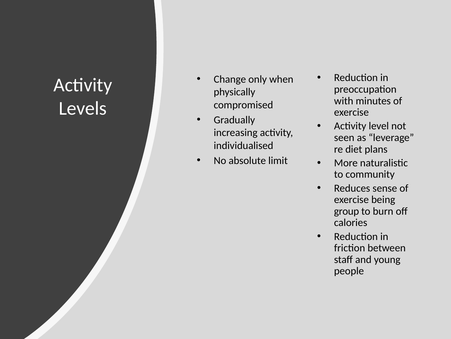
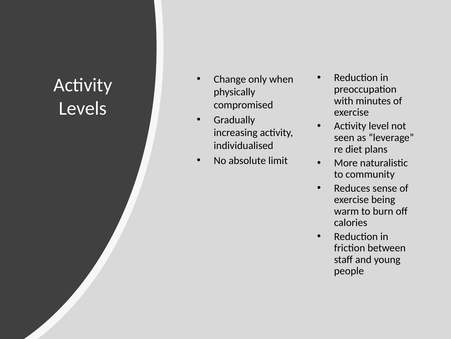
group: group -> warm
